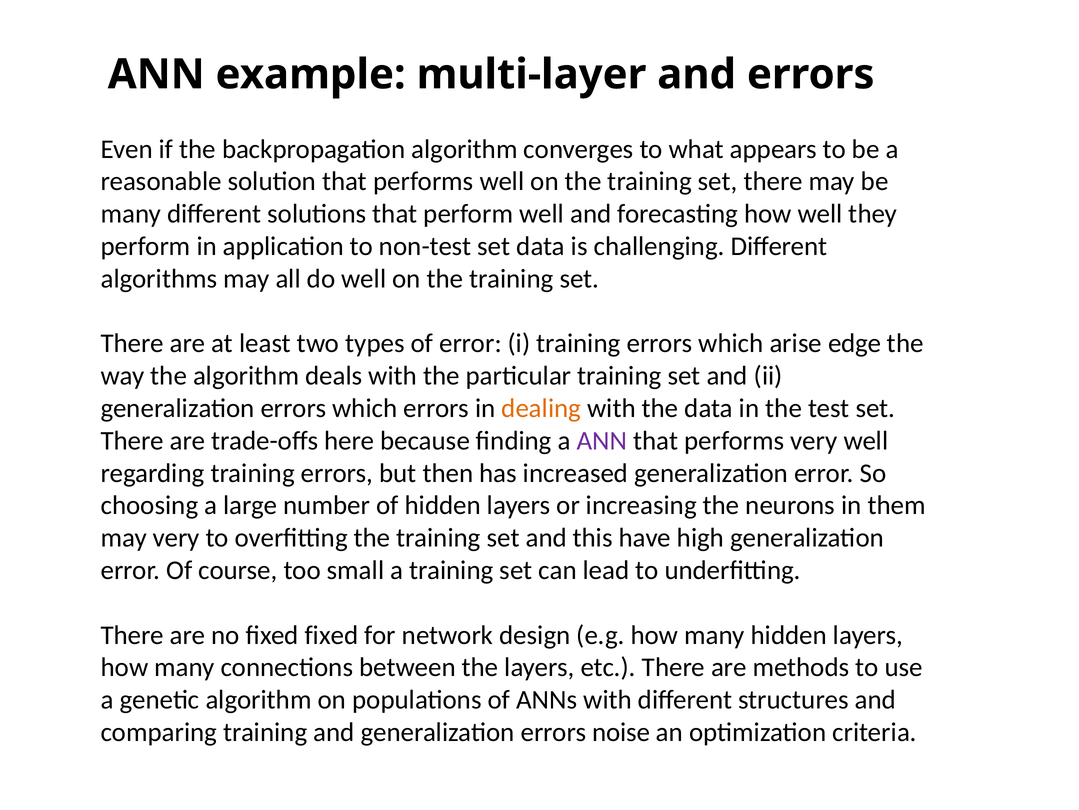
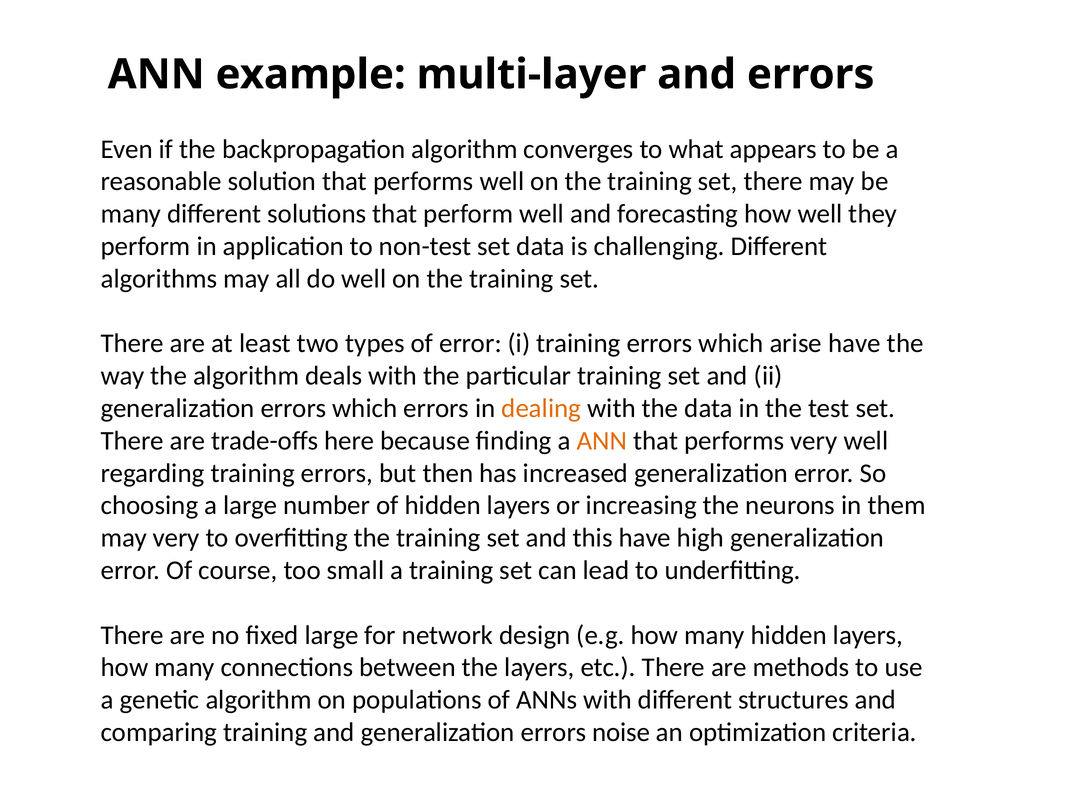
arise edge: edge -> have
ANN at (602, 440) colour: purple -> orange
fixed fixed: fixed -> large
